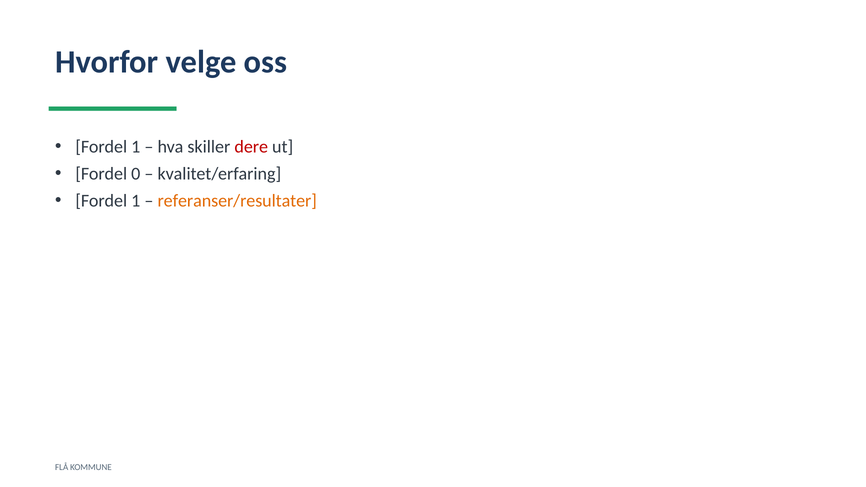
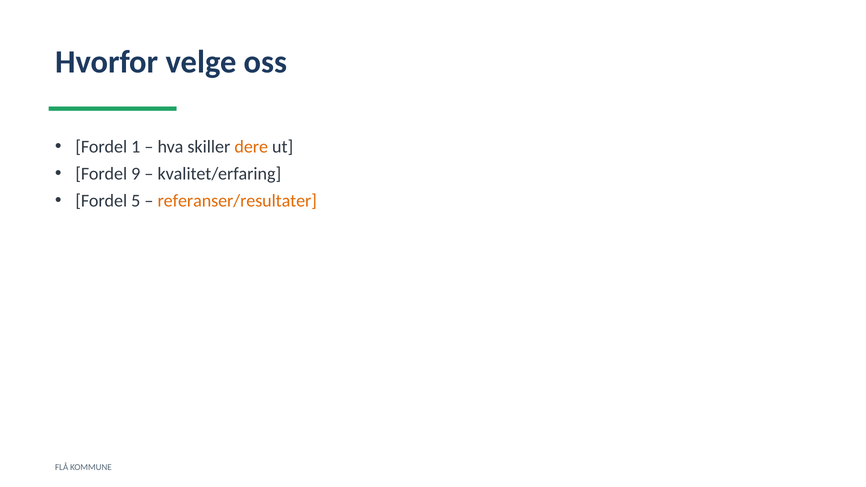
dere colour: red -> orange
0: 0 -> 9
1 at (136, 201): 1 -> 5
